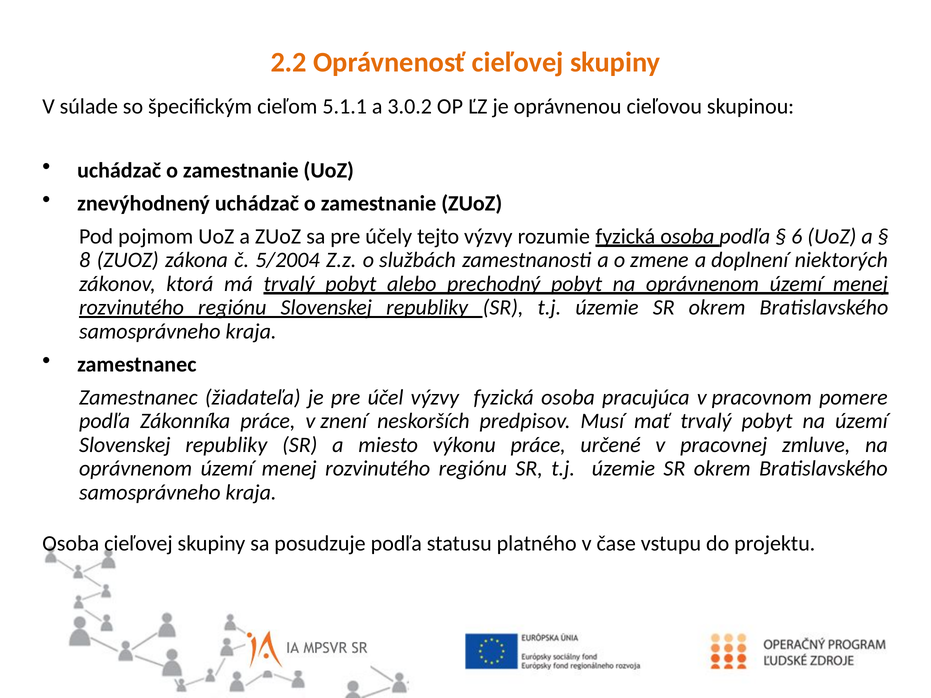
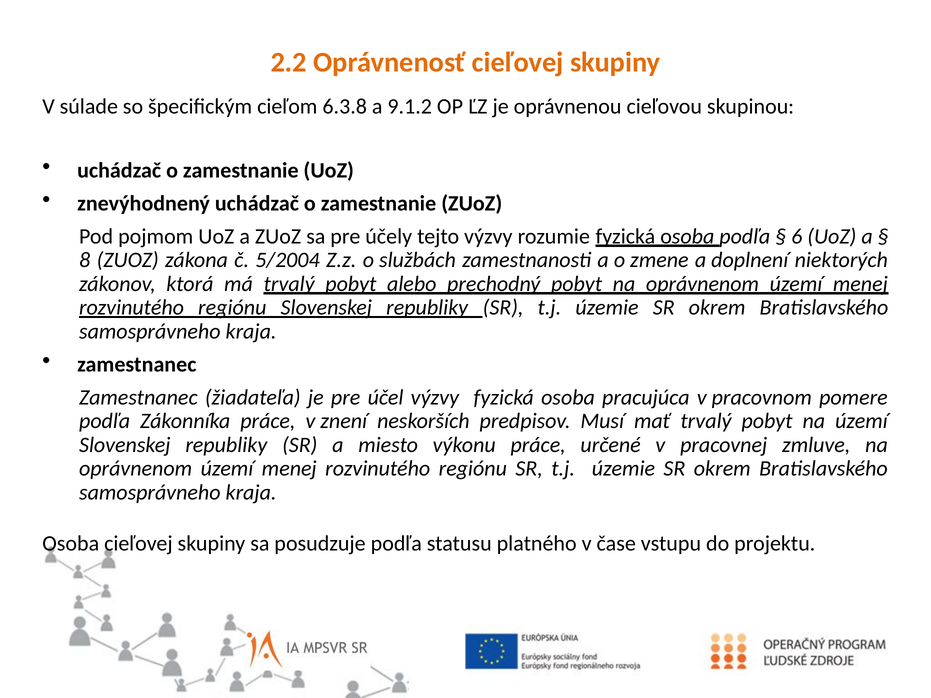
5.1.1: 5.1.1 -> 6.3.8
3.0.2: 3.0.2 -> 9.1.2
